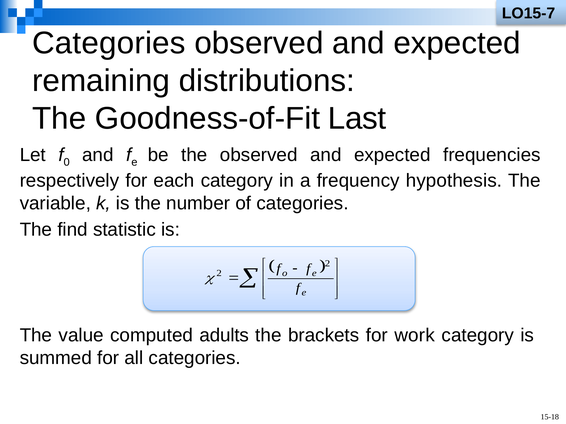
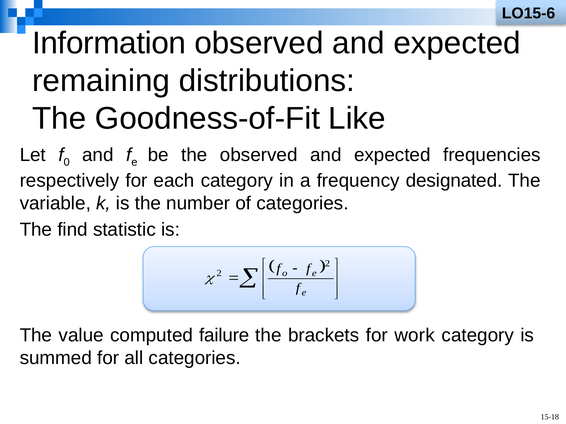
LO15-7: LO15-7 -> LO15-6
Categories at (109, 43): Categories -> Information
Last: Last -> Like
hypothesis: hypothesis -> designated
adults: adults -> failure
